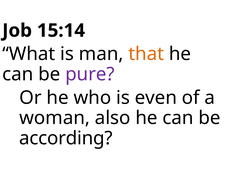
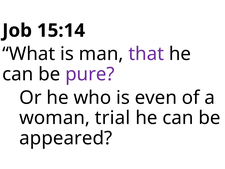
that colour: orange -> purple
also: also -> trial
according: according -> appeared
